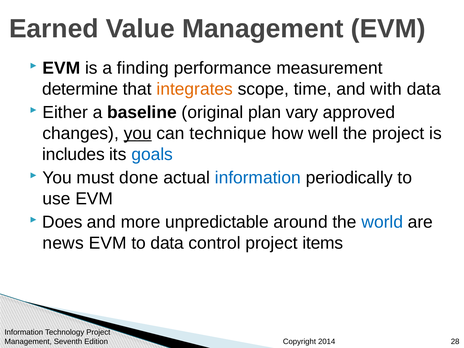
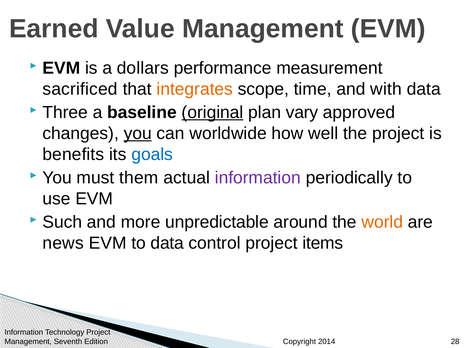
finding: finding -> dollars
determine: determine -> sacrificed
Either: Either -> Three
original underline: none -> present
technique: technique -> worldwide
includes: includes -> benefits
done: done -> them
information at (258, 178) colour: blue -> purple
Does: Does -> Such
world colour: blue -> orange
